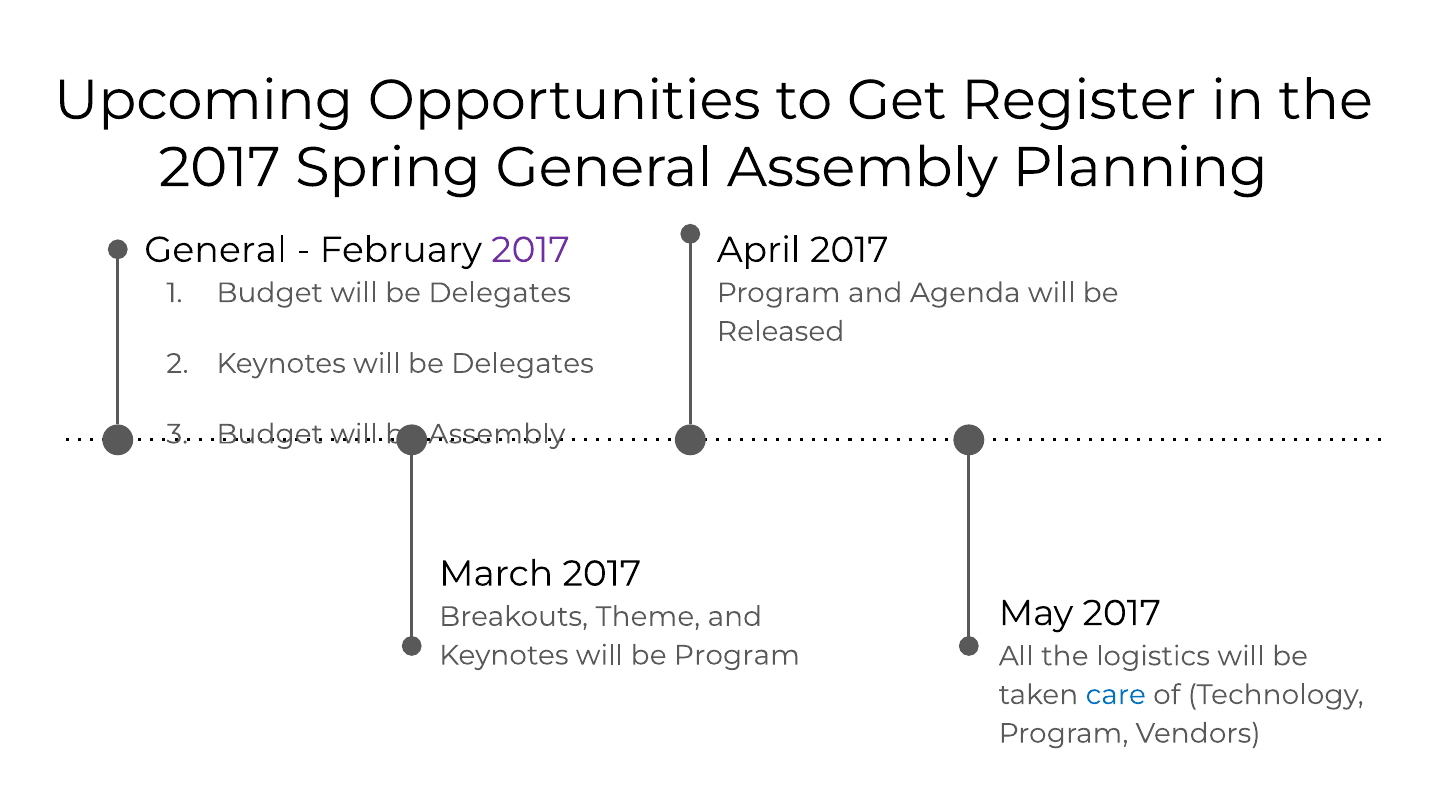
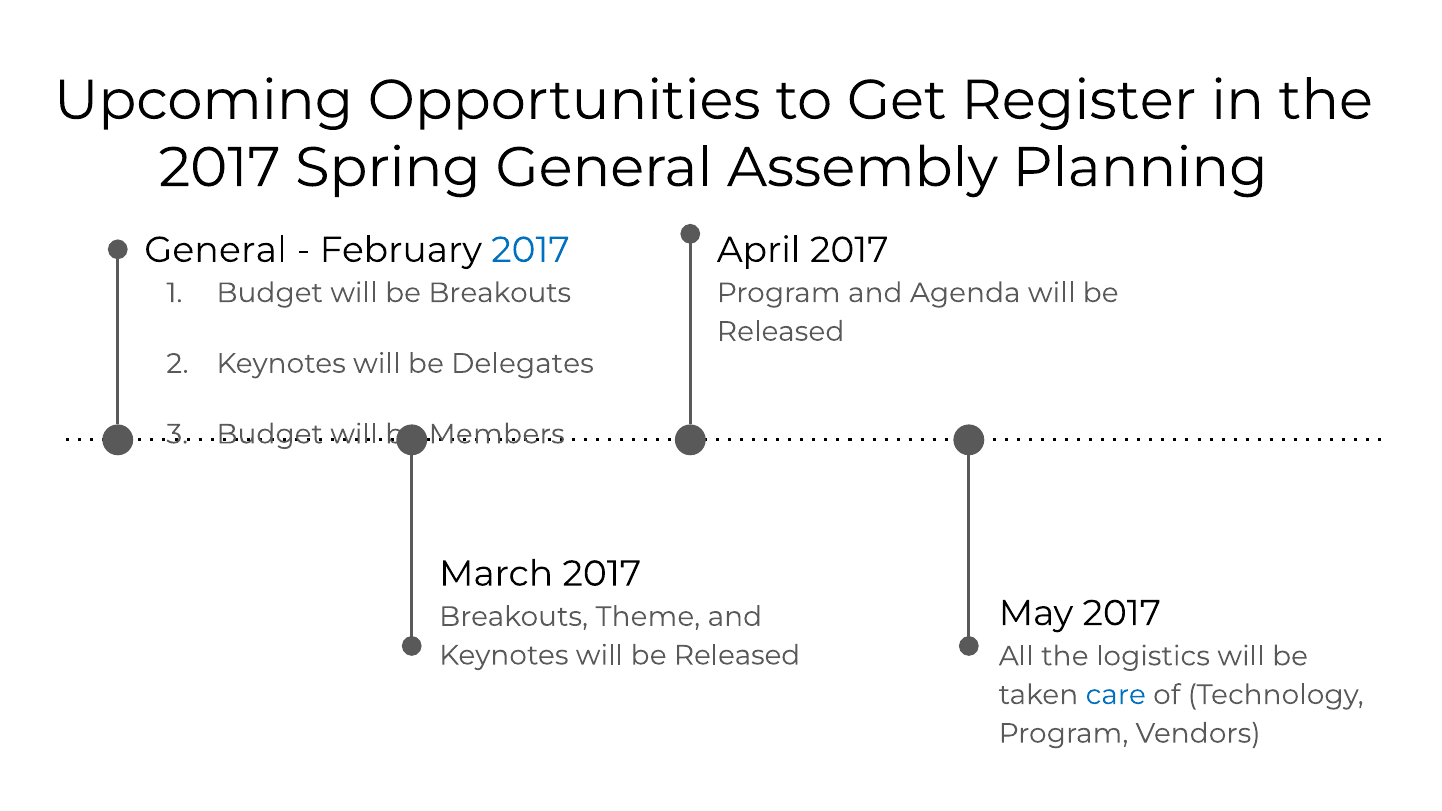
2017 at (530, 250) colour: purple -> blue
Budget will be Delegates: Delegates -> Breakouts
Assembly at (497, 434): Assembly -> Members
Keynotes will be Program: Program -> Released
